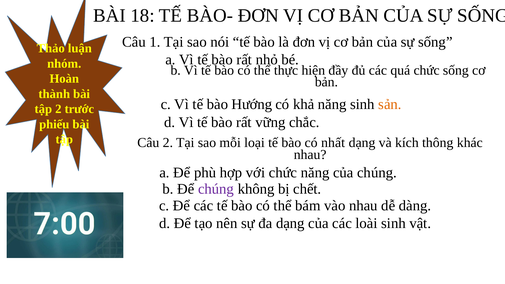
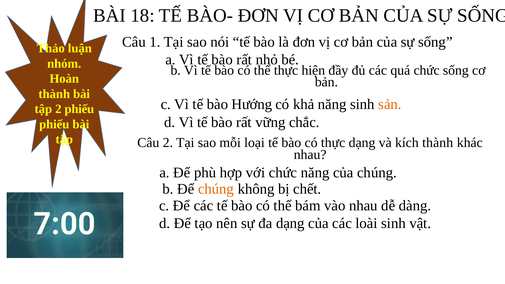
2 trước: trước -> phiếu
có nhất: nhất -> thực
kích thông: thông -> thành
chúng at (216, 189) colour: purple -> orange
